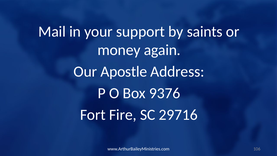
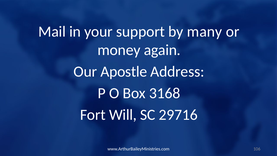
saints: saints -> many
9376: 9376 -> 3168
Fire: Fire -> Will
